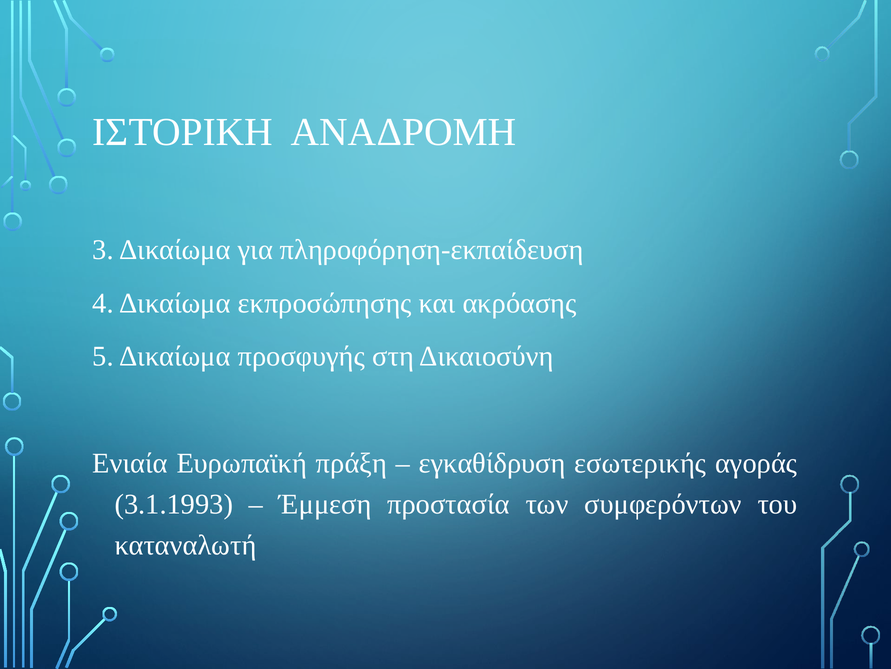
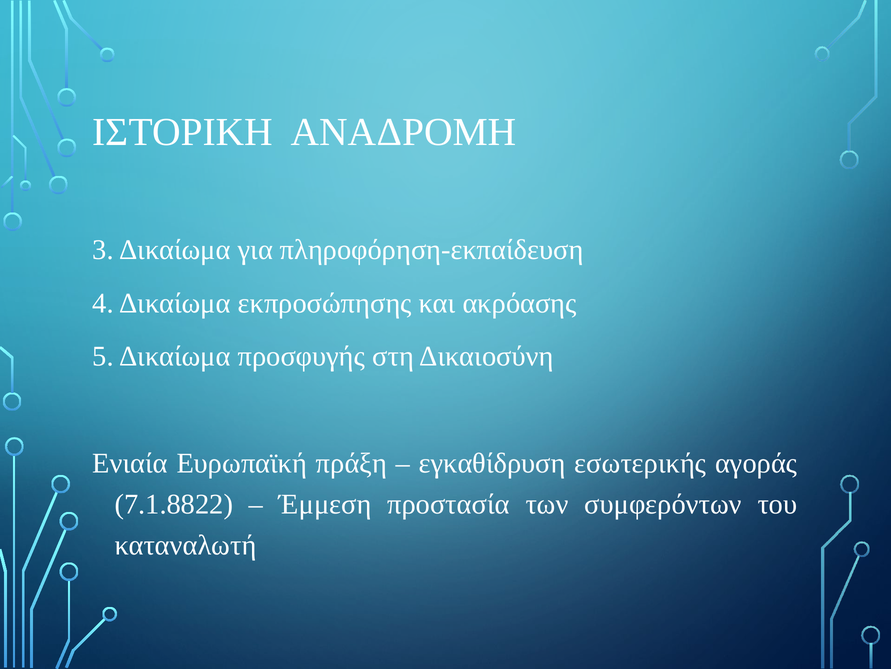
3.1.1993: 3.1.1993 -> 7.1.8822
